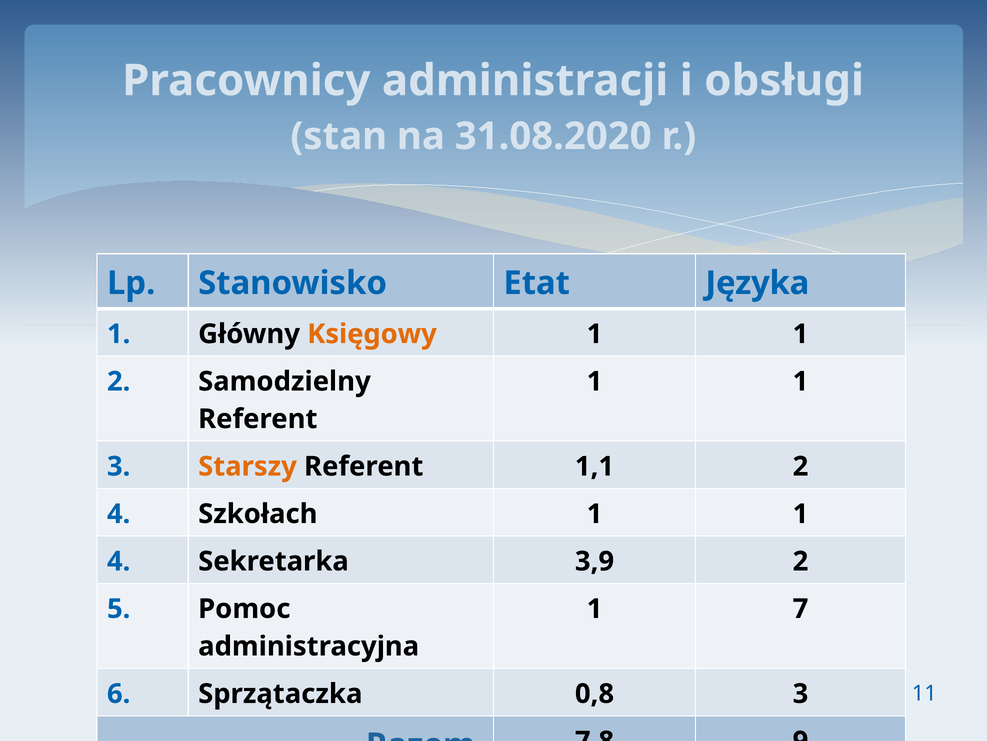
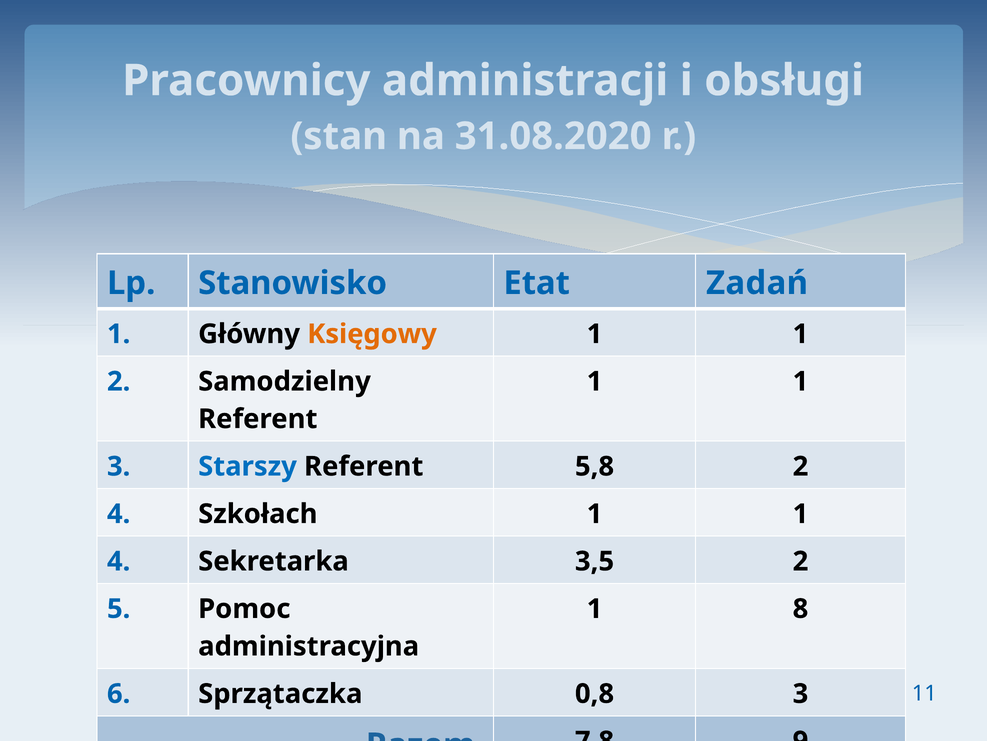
Języka: Języka -> Zadań
Starszy colour: orange -> blue
1,1: 1,1 -> 5,8
3,9: 3,9 -> 3,5
7: 7 -> 8
